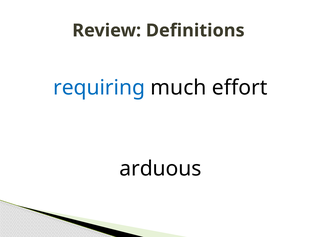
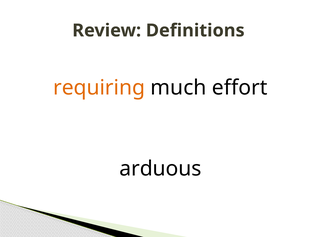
requiring colour: blue -> orange
